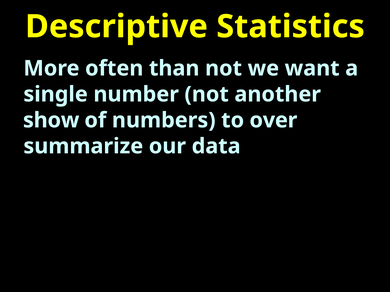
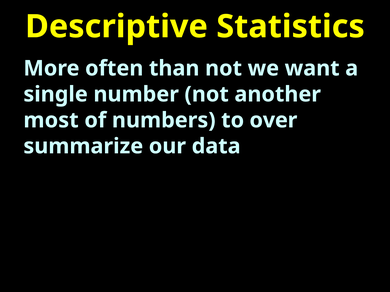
show: show -> most
